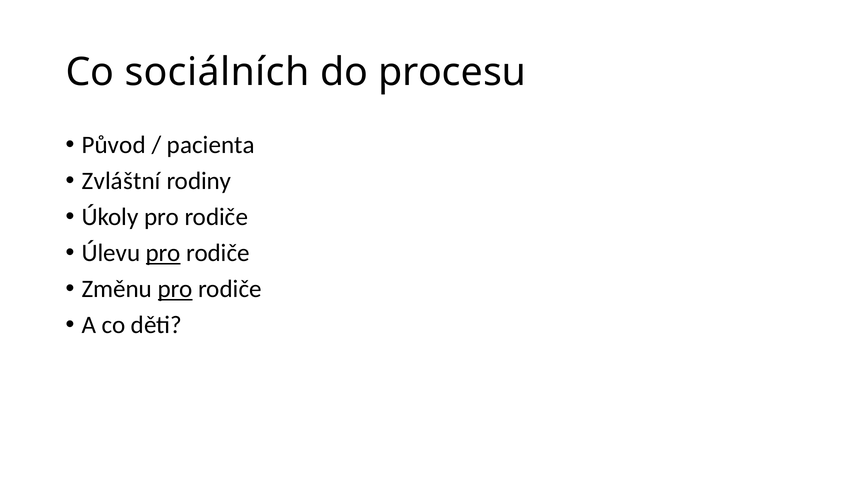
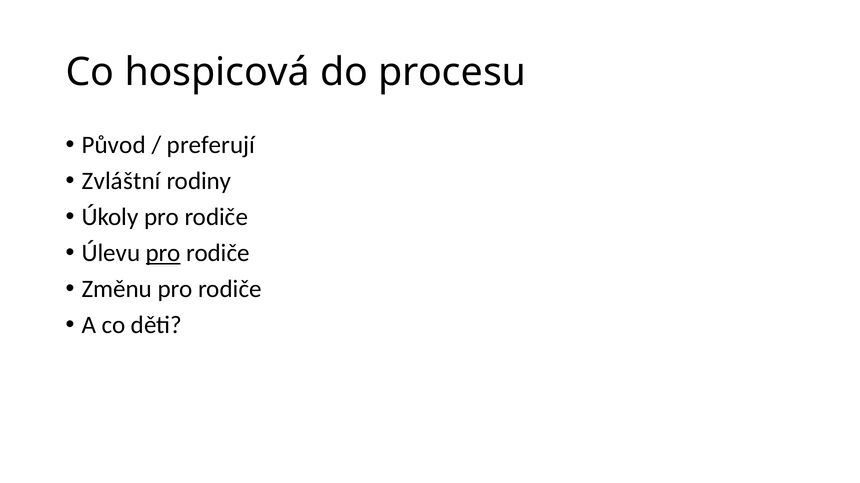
sociálních: sociálních -> hospicová
pacienta: pacienta -> preferují
pro at (175, 290) underline: present -> none
